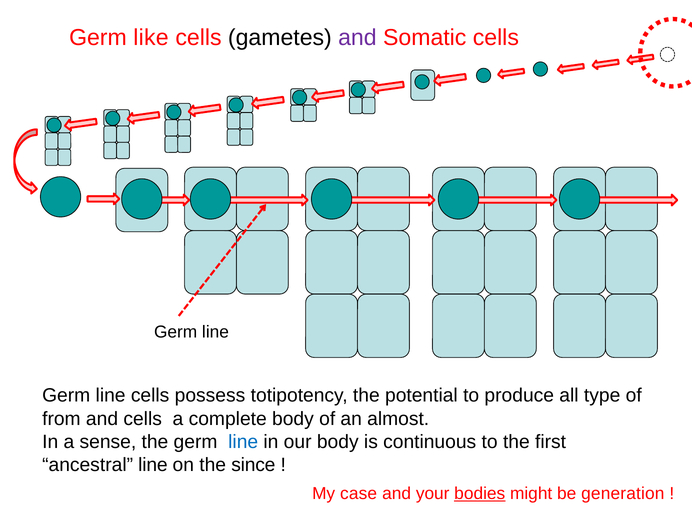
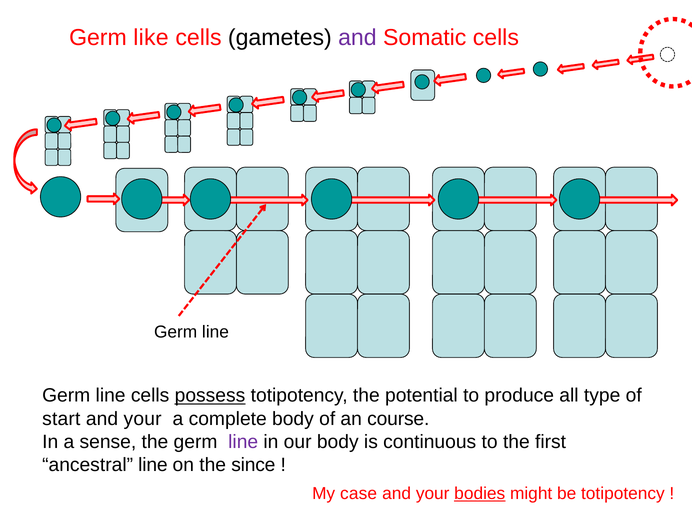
possess underline: none -> present
from: from -> start
cells at (143, 419): cells -> your
almost: almost -> course
line at (243, 442) colour: blue -> purple
be generation: generation -> totipotency
